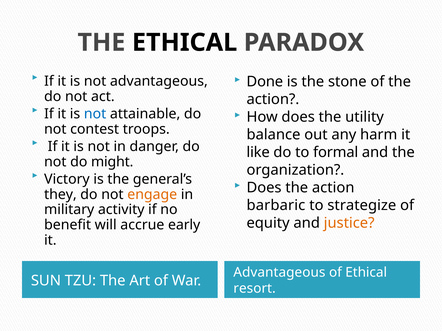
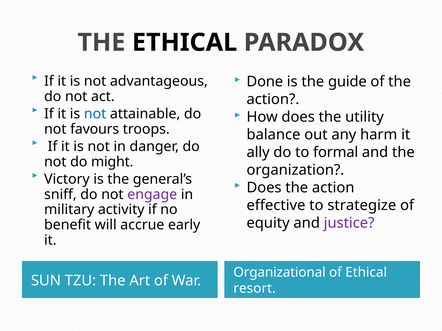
stone: stone -> guide
contest: contest -> favours
like: like -> ally
they: they -> sniff
engage colour: orange -> purple
barbaric: barbaric -> effective
justice colour: orange -> purple
Advantageous at (279, 273): Advantageous -> Organizational
